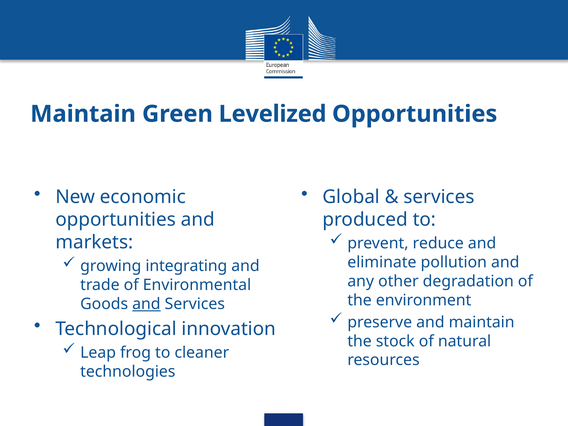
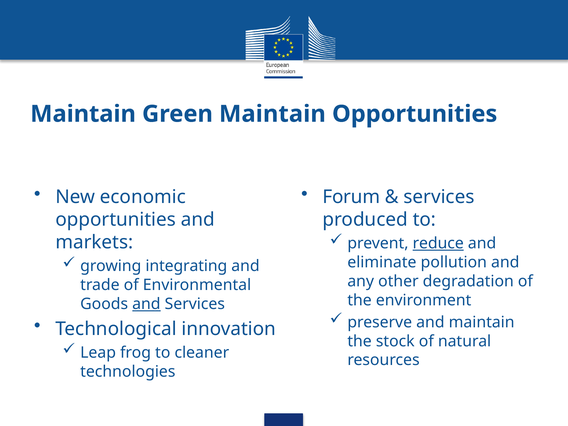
Green Levelized: Levelized -> Maintain
Global: Global -> Forum
reduce underline: none -> present
